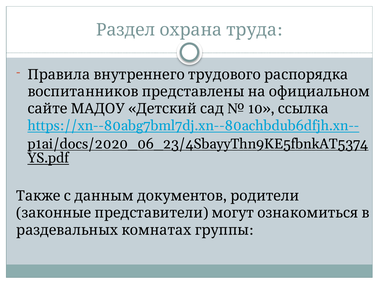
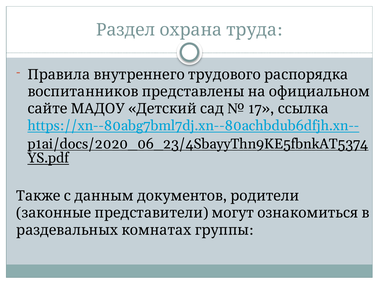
10: 10 -> 17
